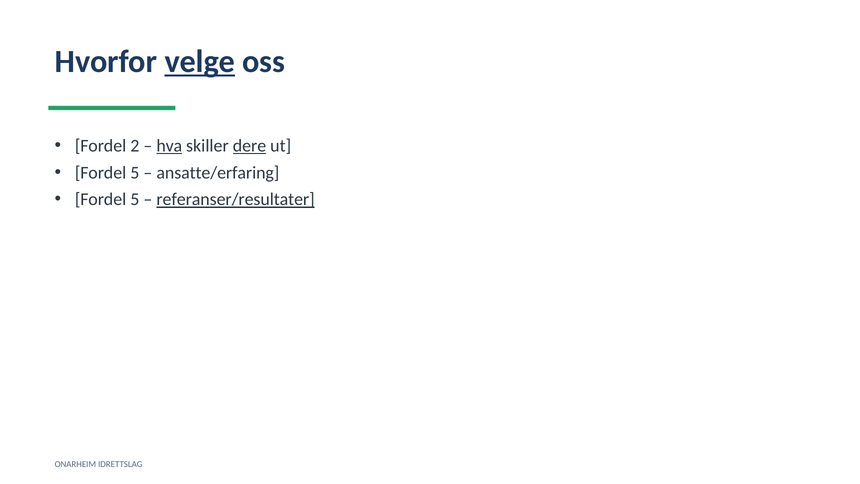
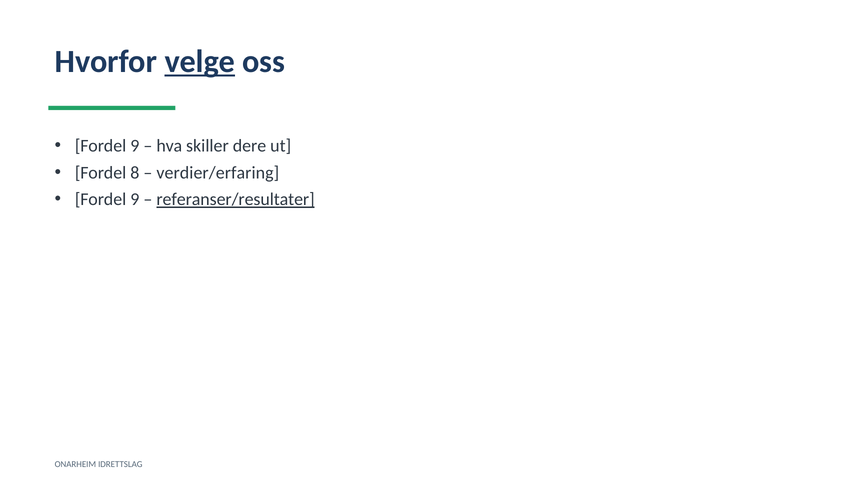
2 at (135, 146): 2 -> 9
hva underline: present -> none
dere underline: present -> none
5 at (135, 173): 5 -> 8
ansatte/erfaring: ansatte/erfaring -> verdier/erfaring
5 at (135, 199): 5 -> 9
